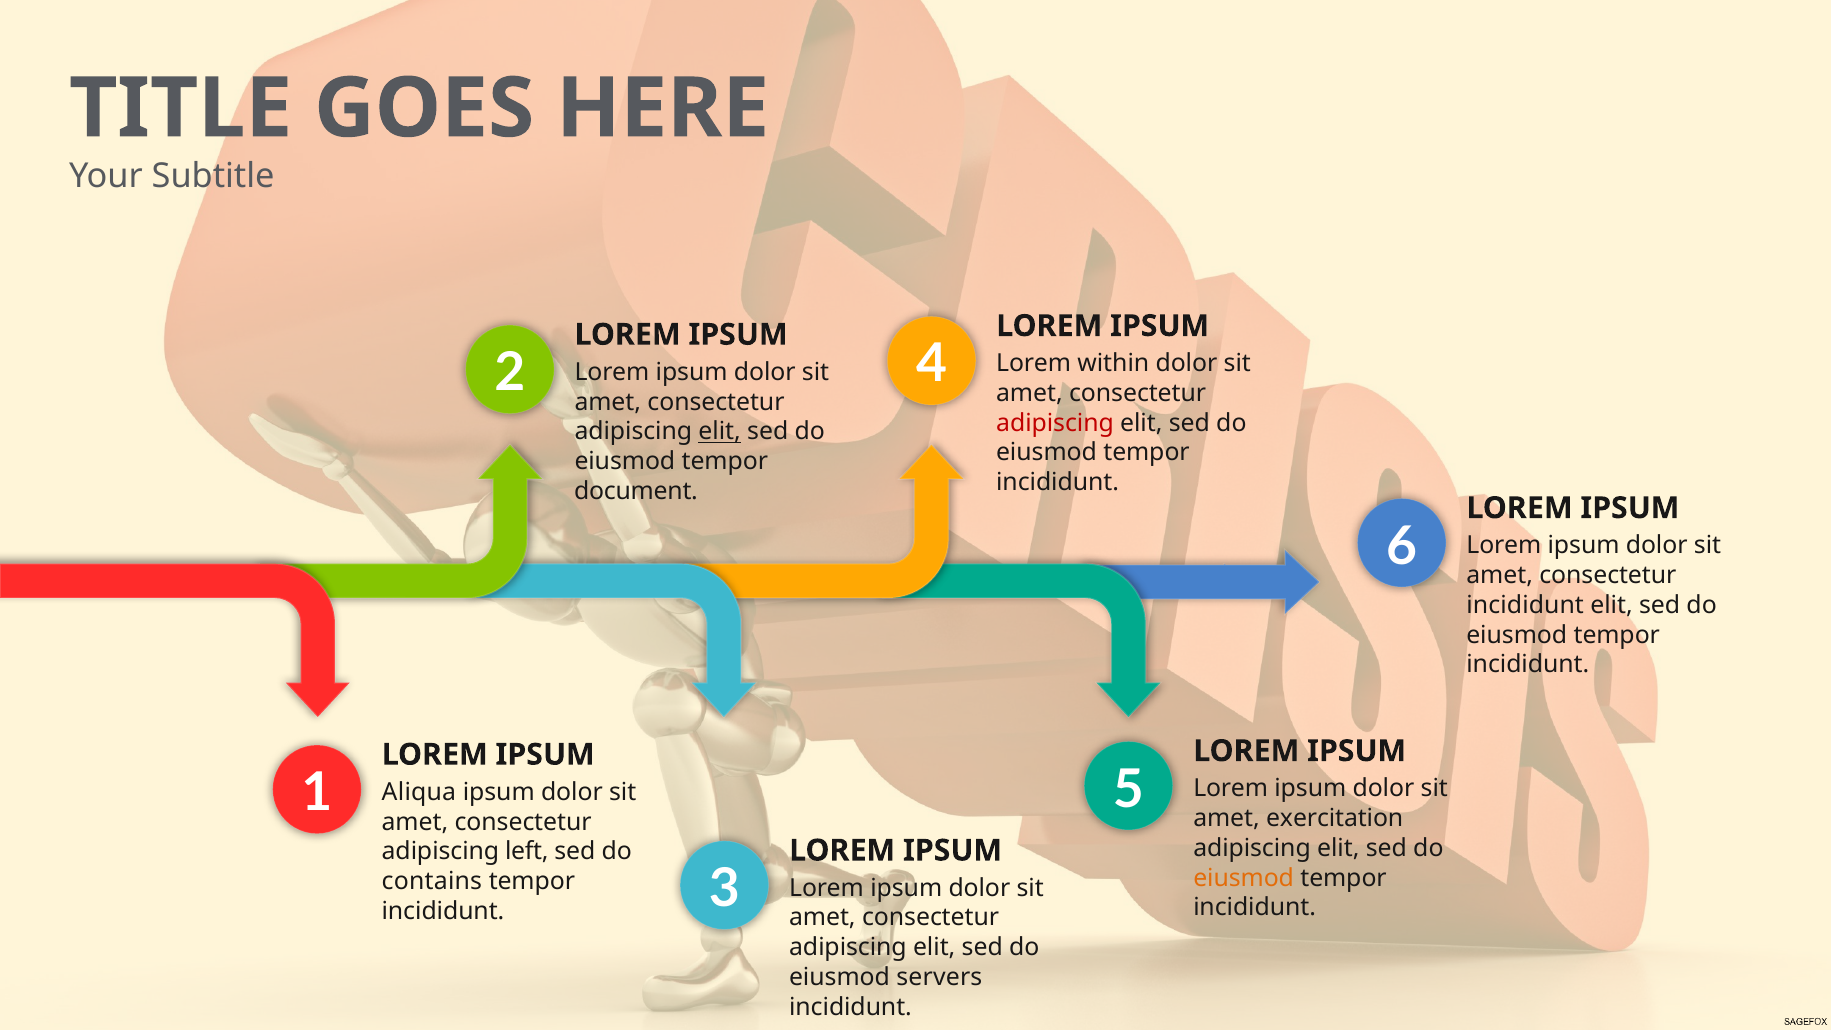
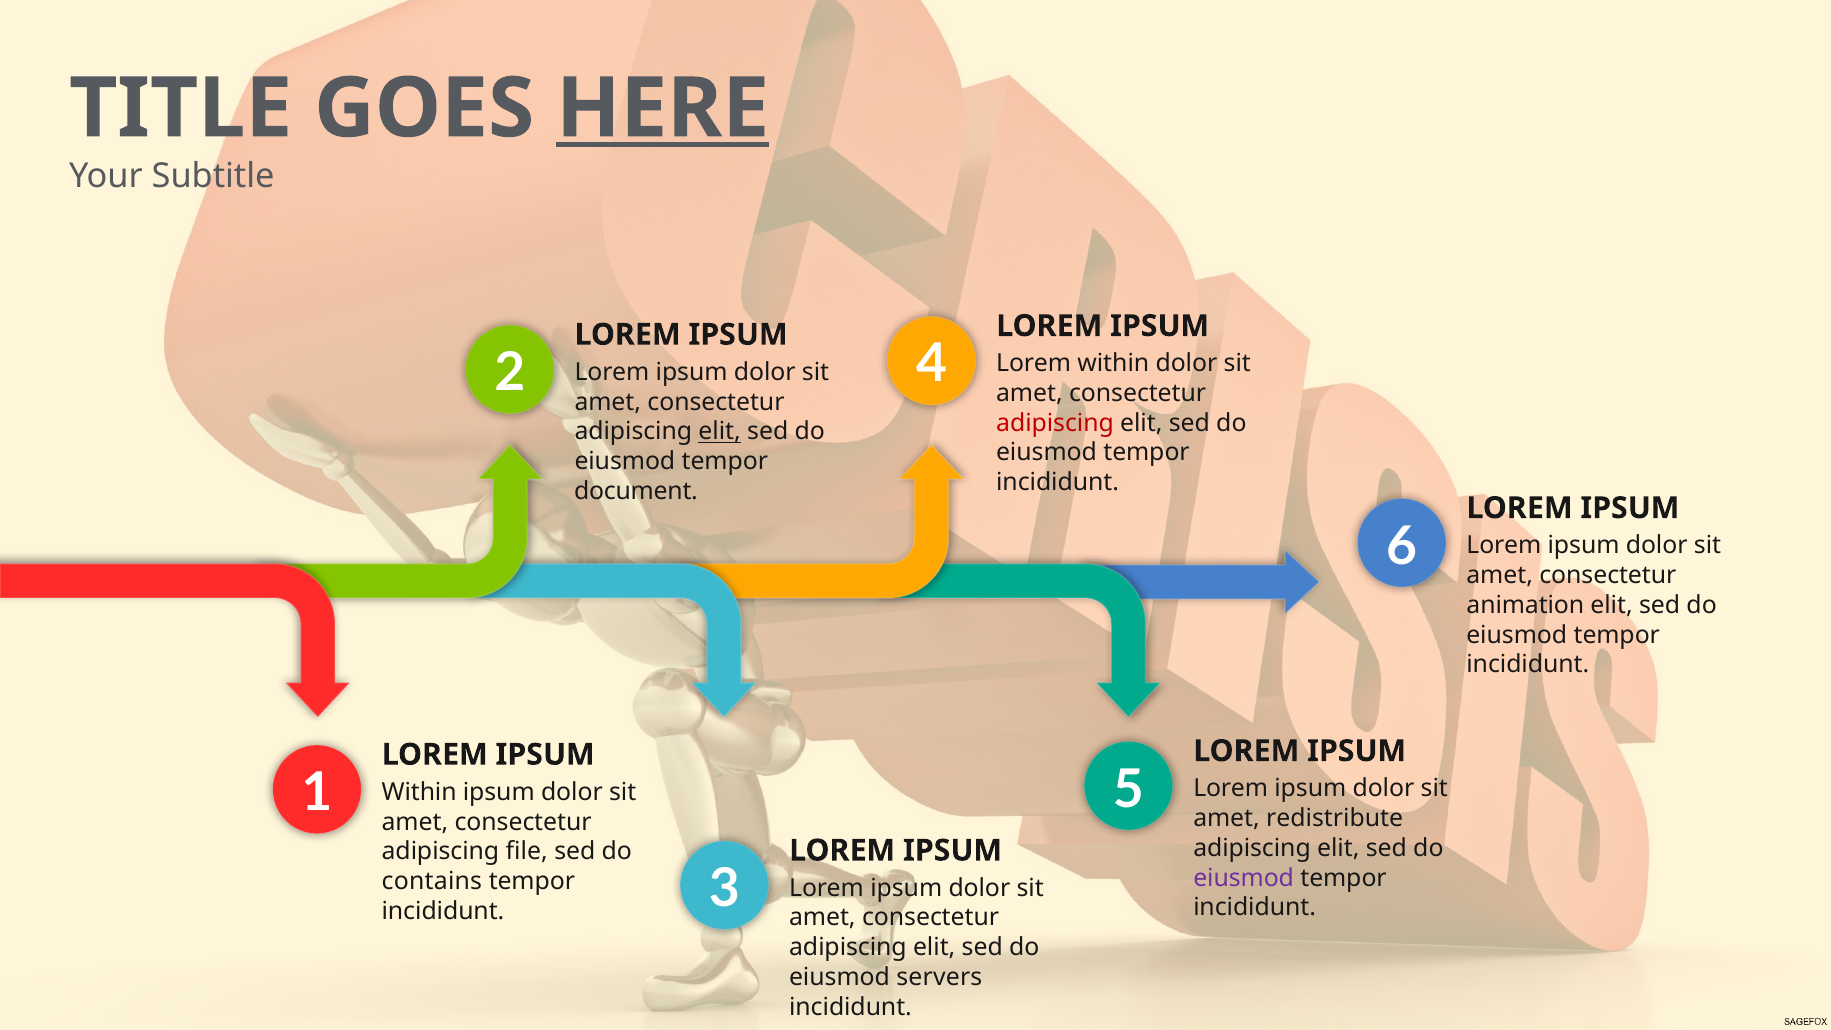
HERE underline: none -> present
incididunt at (1525, 605): incididunt -> animation
Aliqua at (419, 792): Aliqua -> Within
exercitation: exercitation -> redistribute
left: left -> file
eiusmod at (1244, 878) colour: orange -> purple
